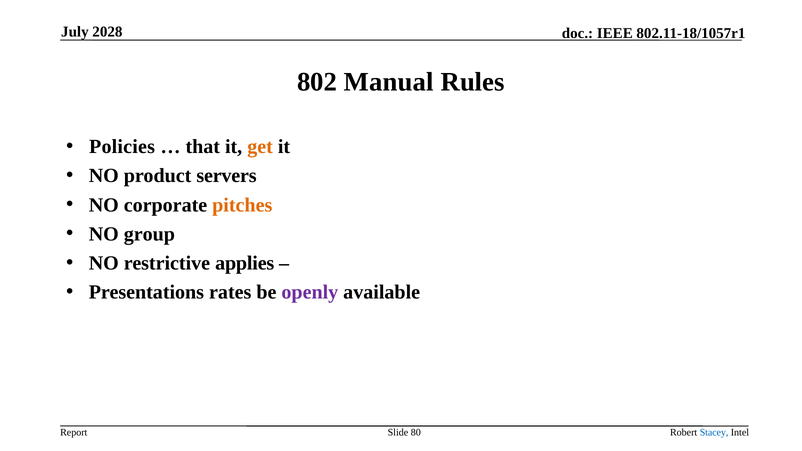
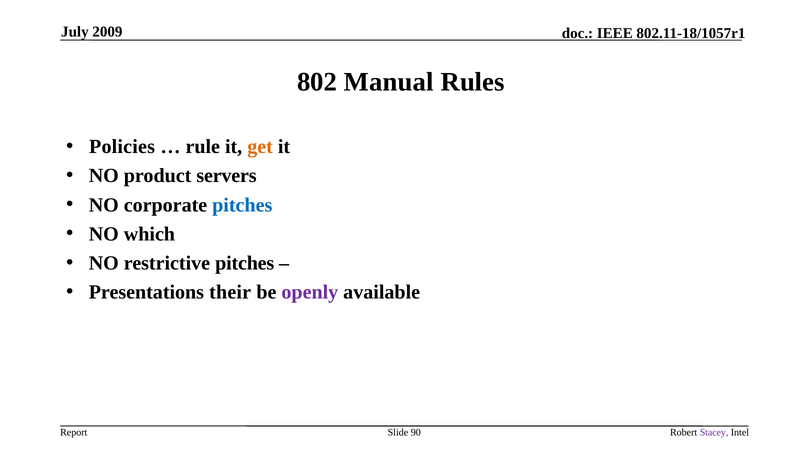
2028: 2028 -> 2009
that: that -> rule
pitches at (242, 205) colour: orange -> blue
group: group -> which
restrictive applies: applies -> pitches
rates: rates -> their
80: 80 -> 90
Stacey colour: blue -> purple
